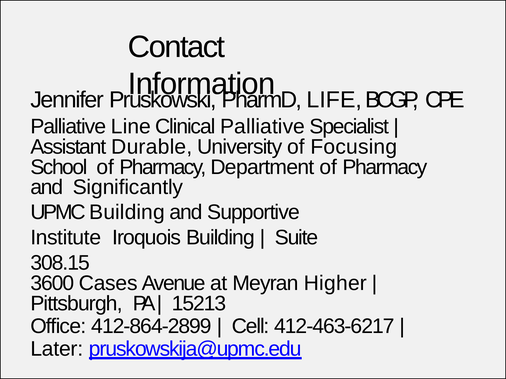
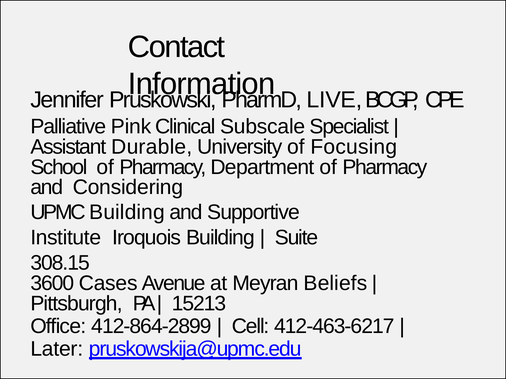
LIFE: LIFE -> LIVE
Line: Line -> Pink
Clinical Palliative: Palliative -> Subscale
Significantly: Significantly -> Considering
Higher: Higher -> Beliefs
